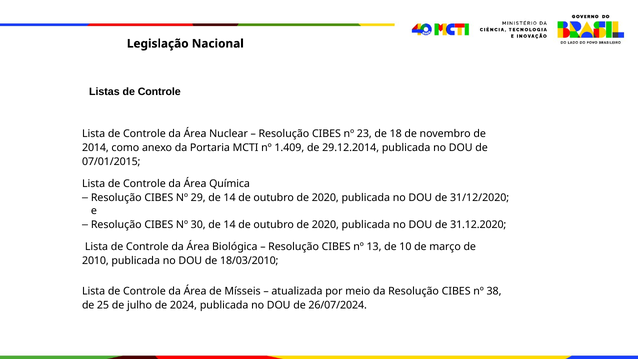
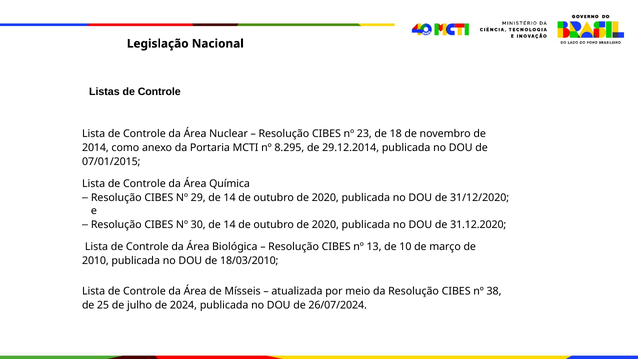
1.409: 1.409 -> 8.295
